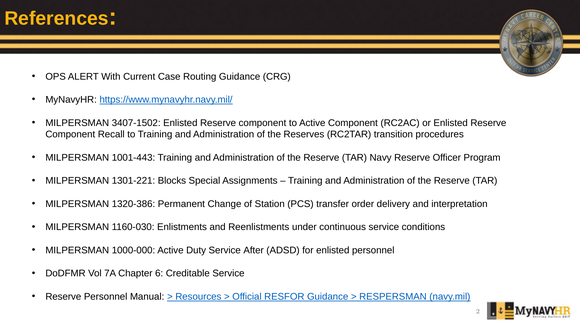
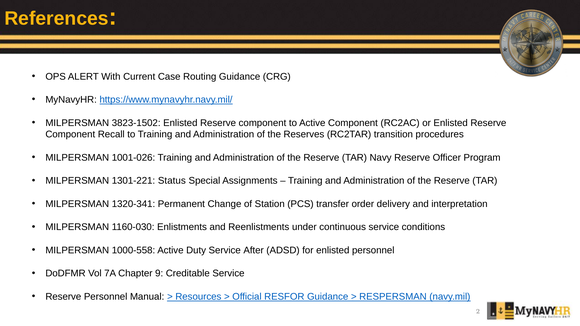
3407-1502: 3407-1502 -> 3823-1502
1001-443: 1001-443 -> 1001-026
Blocks: Blocks -> Status
1320-386: 1320-386 -> 1320-341
1000-000: 1000-000 -> 1000-558
6: 6 -> 9
